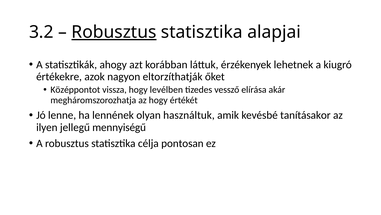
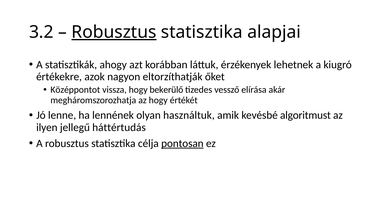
levélben: levélben -> bekerülő
tanításakor: tanításakor -> algoritmust
mennyiségű: mennyiségű -> háttértudás
pontosan underline: none -> present
